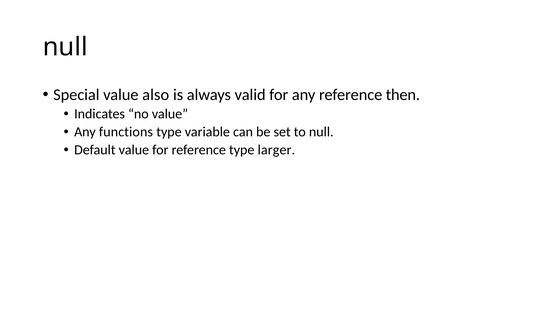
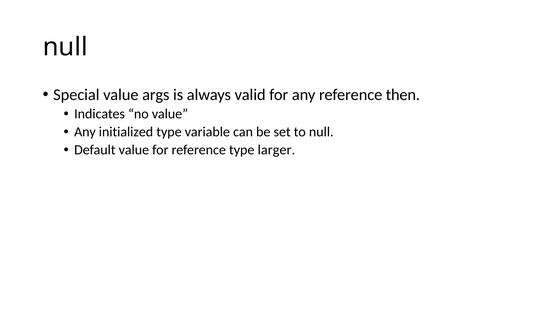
also: also -> args
functions: functions -> initialized
